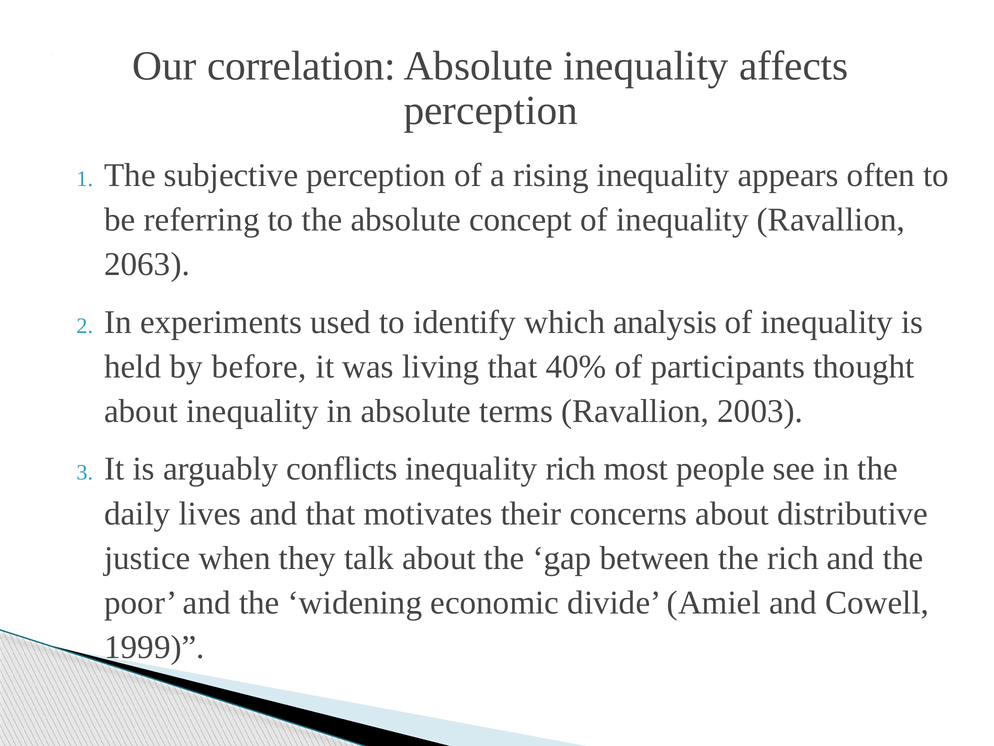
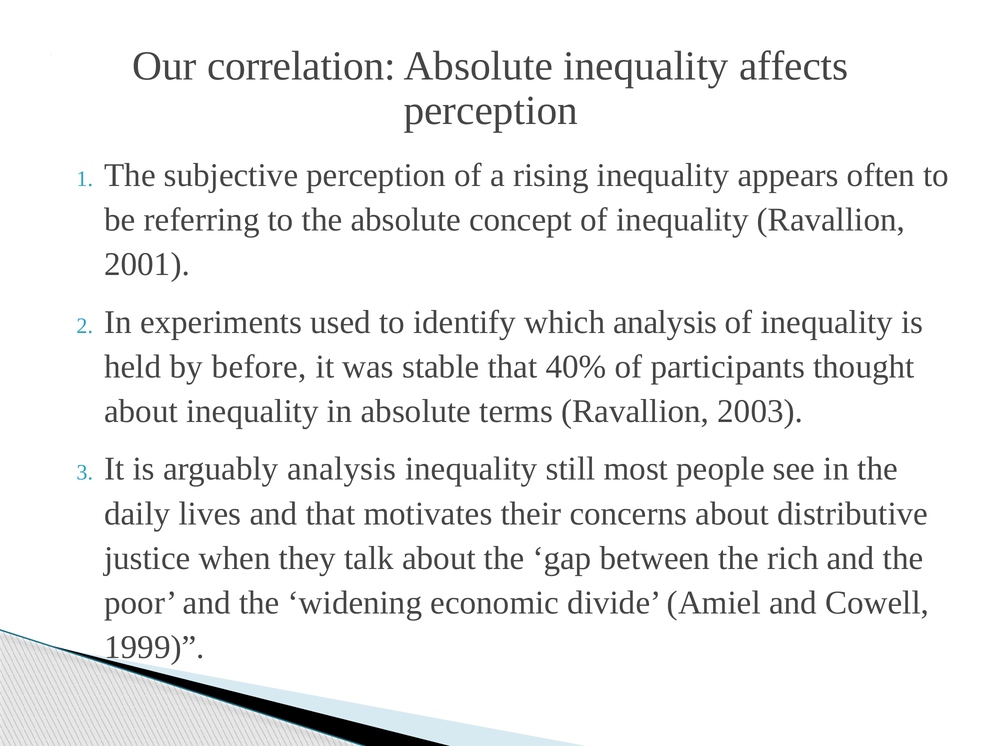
2063: 2063 -> 2001
living: living -> stable
arguably conflicts: conflicts -> analysis
inequality rich: rich -> still
